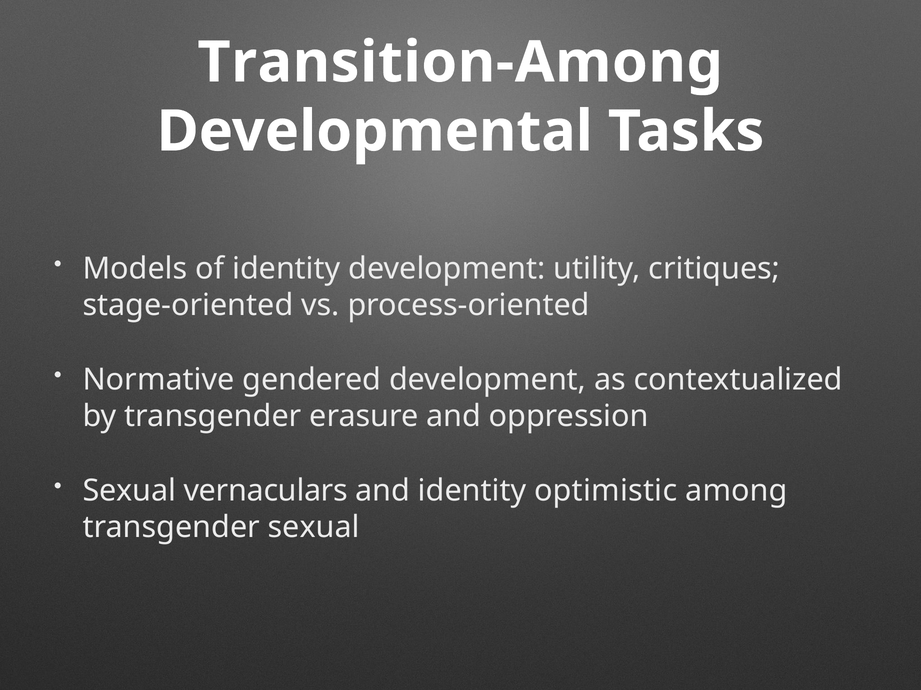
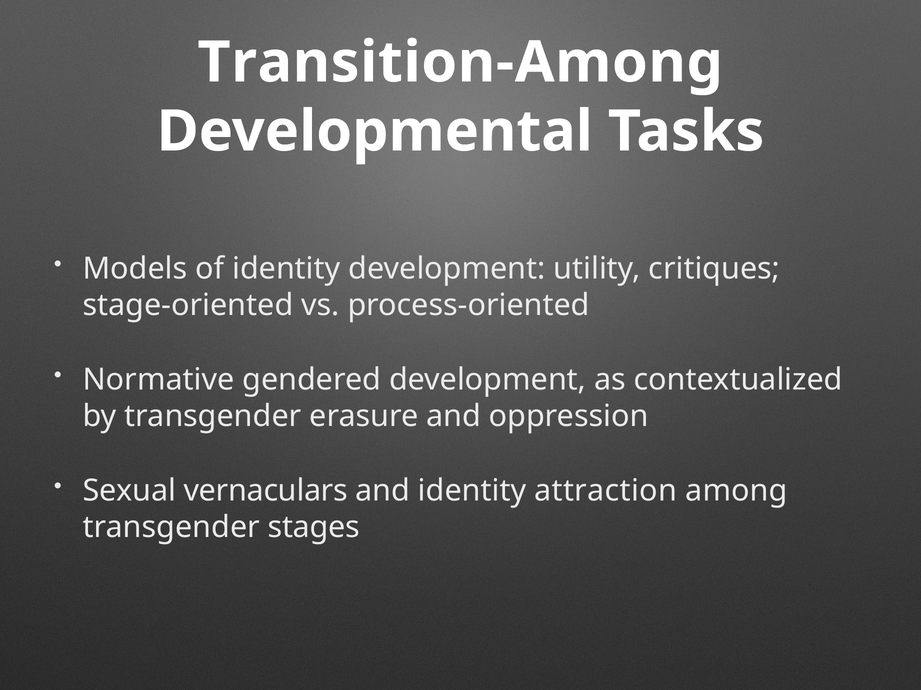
optimistic: optimistic -> attraction
transgender sexual: sexual -> stages
